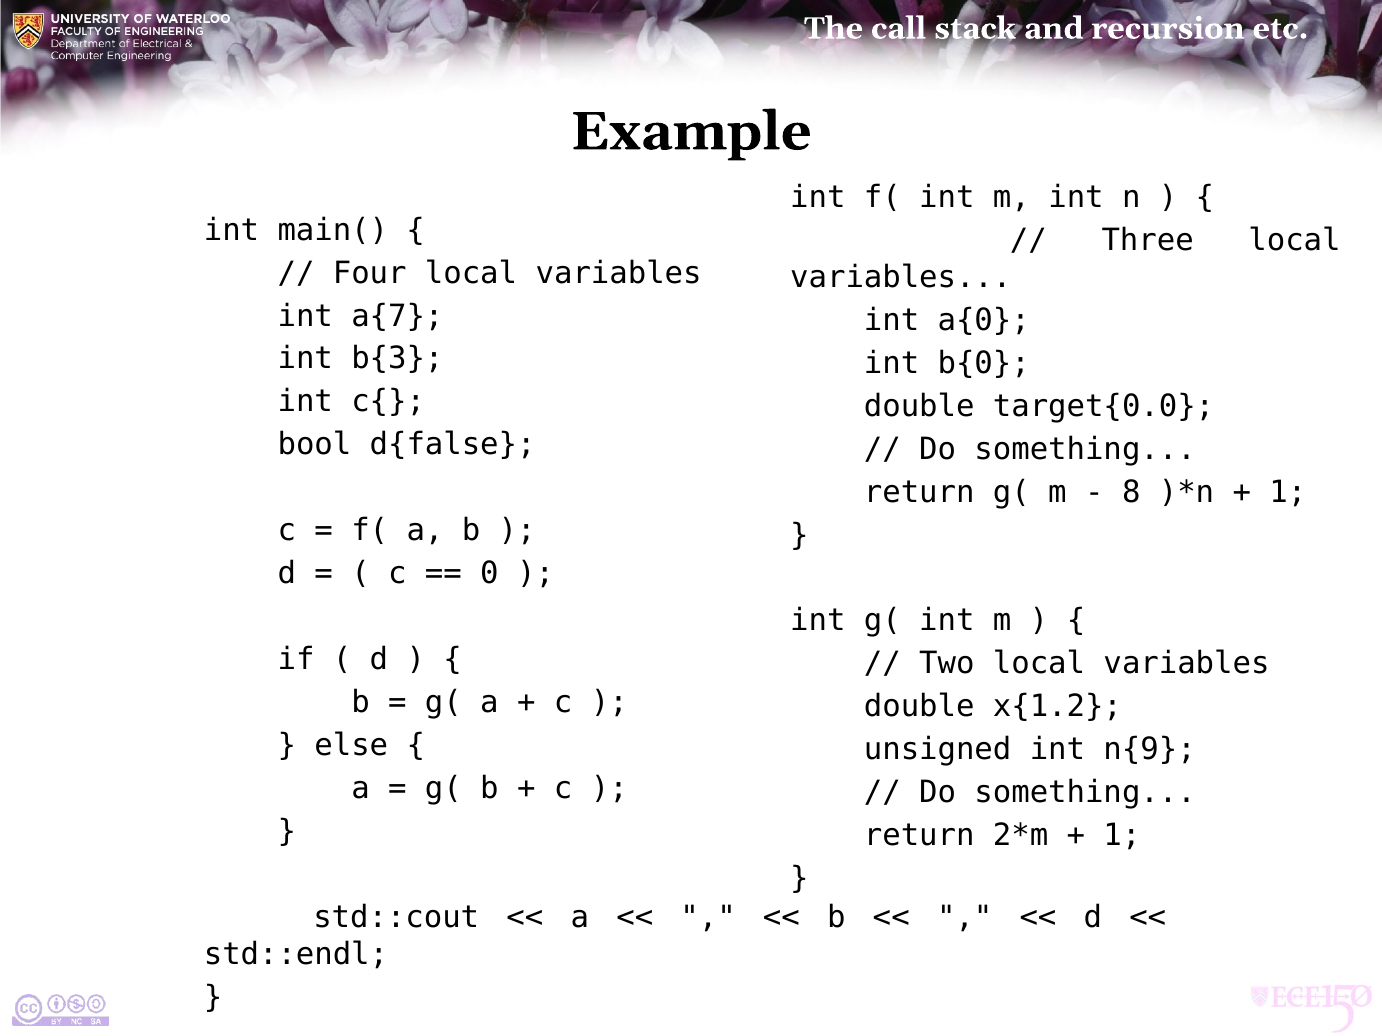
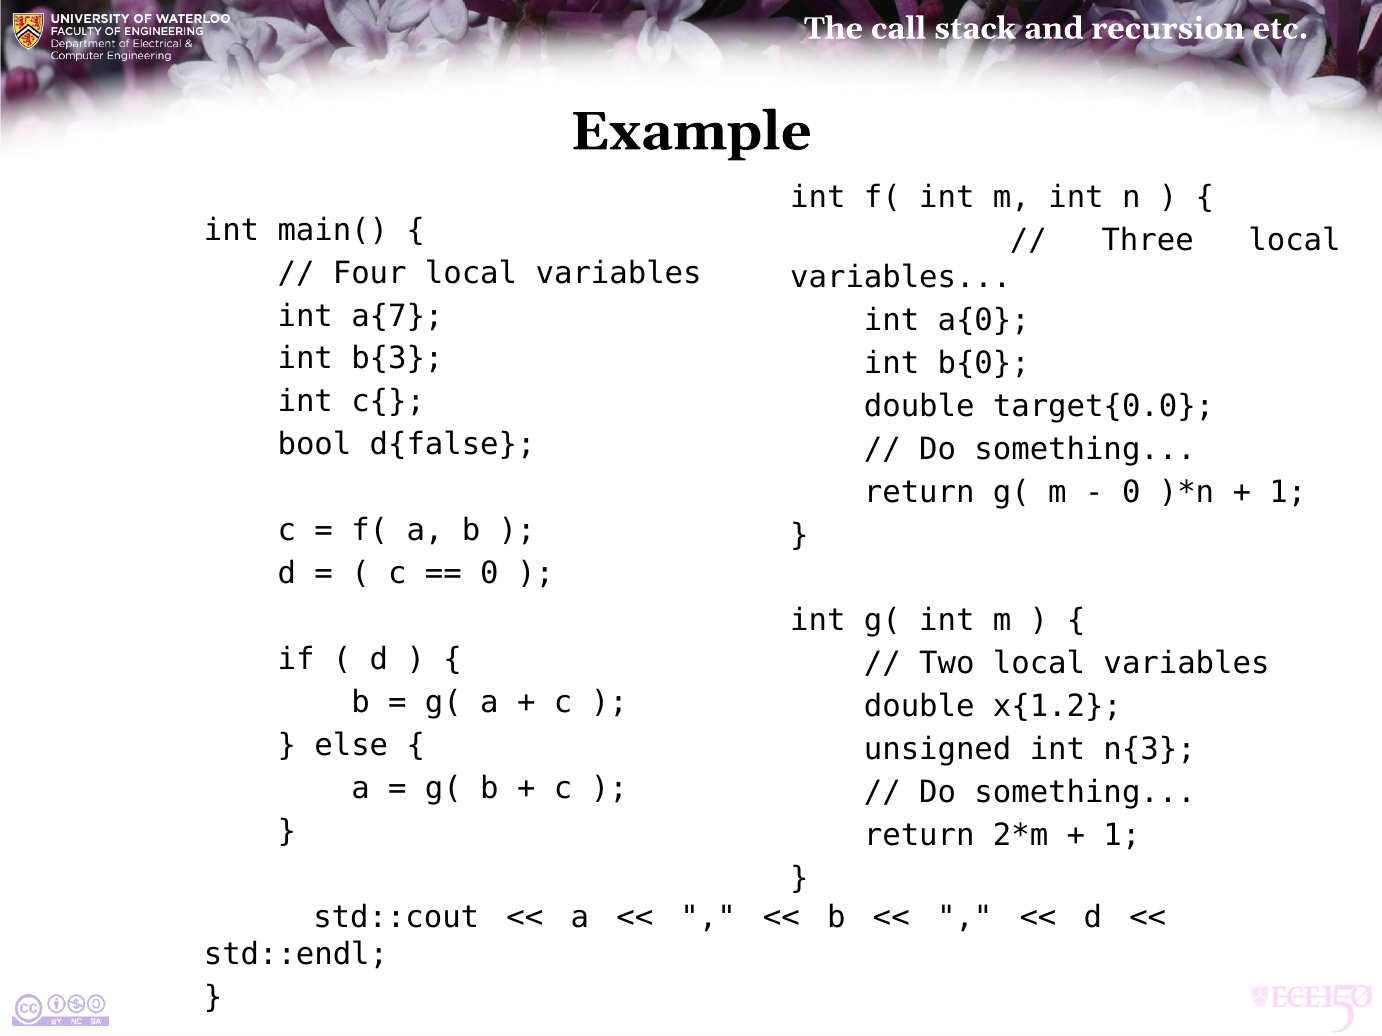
8 at (1131, 492): 8 -> 0
n{9: n{9 -> n{3
